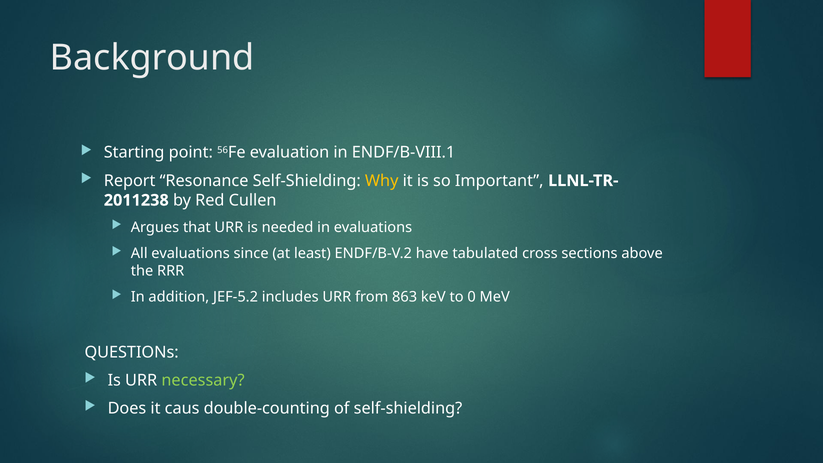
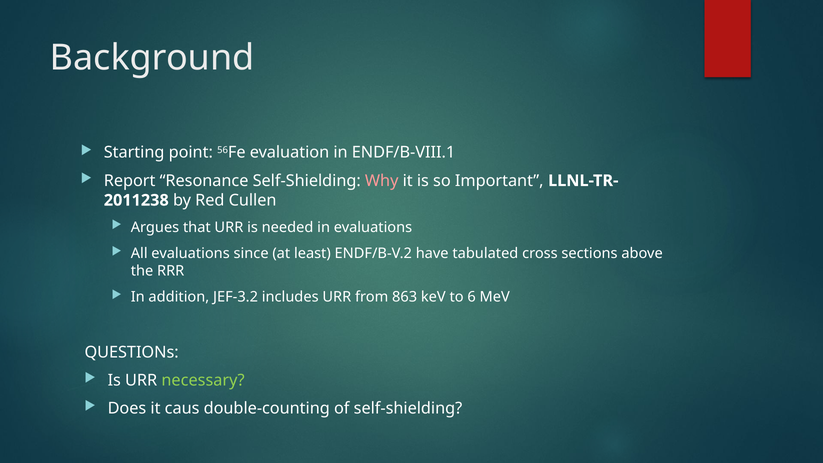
Why colour: yellow -> pink
JEF-5.2: JEF-5.2 -> JEF-3.2
0: 0 -> 6
